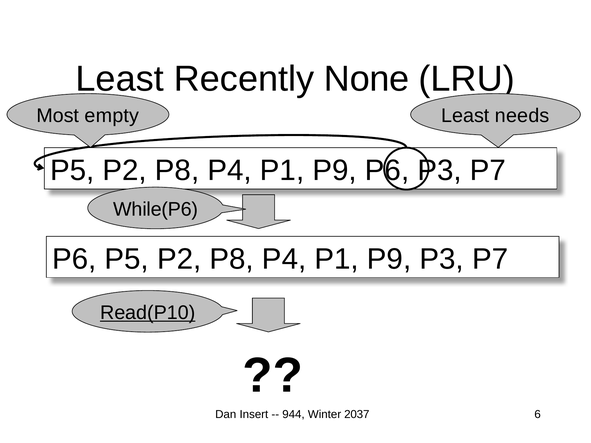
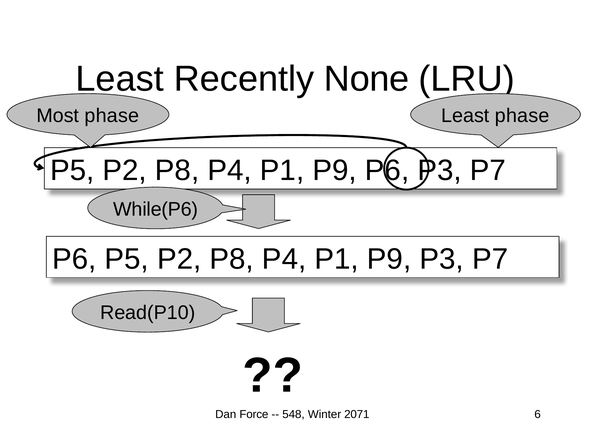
Most empty: empty -> phase
Least needs: needs -> phase
Read(P10 underline: present -> none
Insert: Insert -> Force
944: 944 -> 548
2037: 2037 -> 2071
